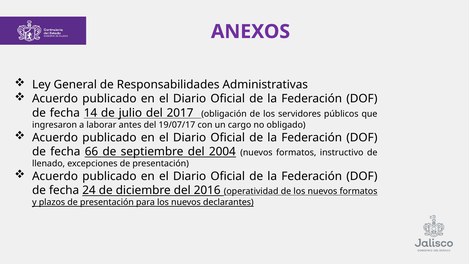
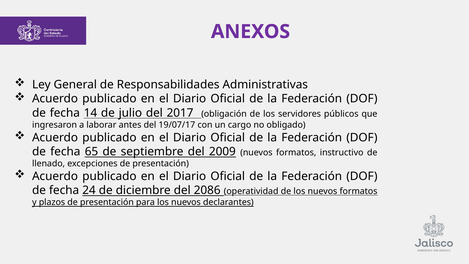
66: 66 -> 65
2004: 2004 -> 2009
2016: 2016 -> 2086
